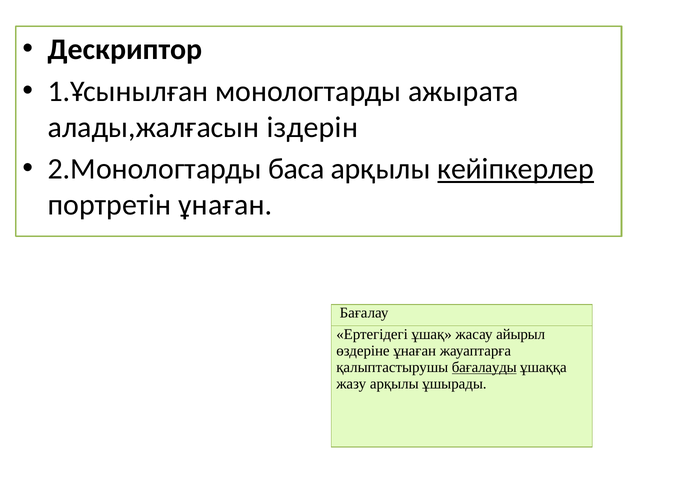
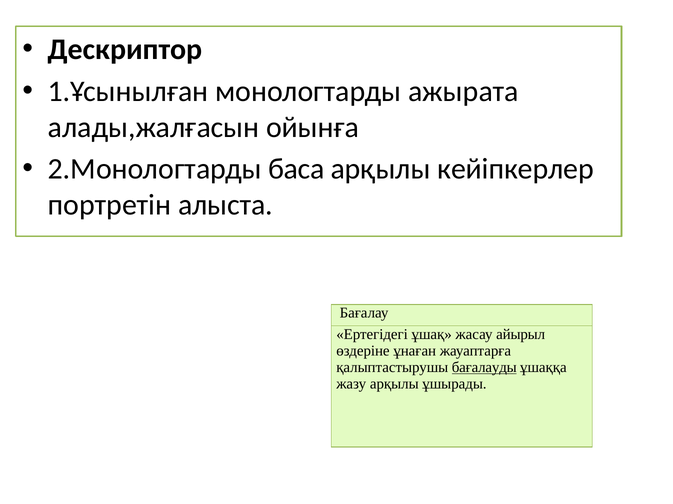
іздерін: іздерін -> ойынға
кейіпкерлер underline: present -> none
портретін ұнаған: ұнаған -> алыста
